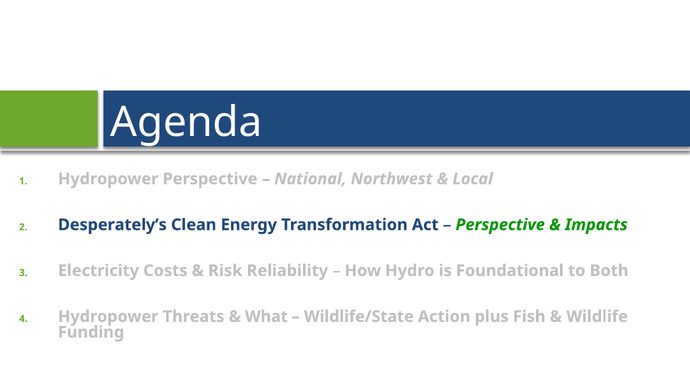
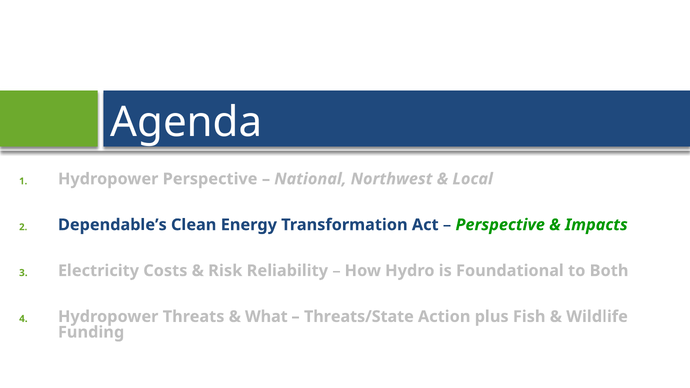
Desperately’s: Desperately’s -> Dependable’s
Wildlife/State: Wildlife/State -> Threats/State
